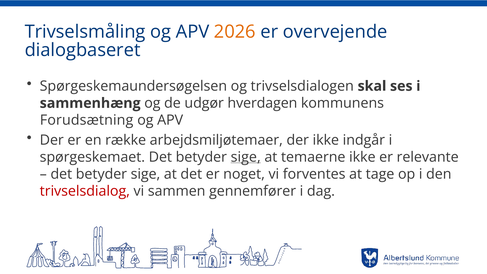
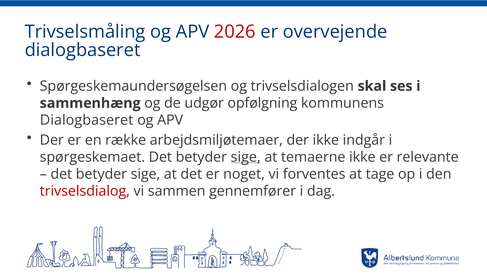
2026 colour: orange -> red
hverdagen: hverdagen -> opfølgning
Forudsætning at (87, 120): Forudsætning -> Dialogbaseret
